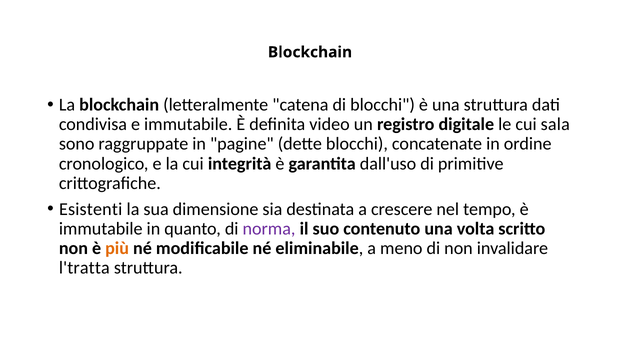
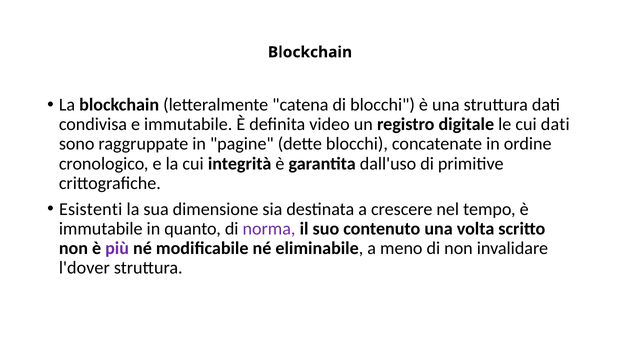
cui sala: sala -> dati
più colour: orange -> purple
l'tratta: l'tratta -> l'dover
